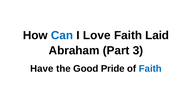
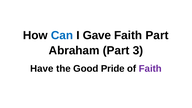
Love: Love -> Gave
Faith Laid: Laid -> Part
Faith at (150, 69) colour: blue -> purple
